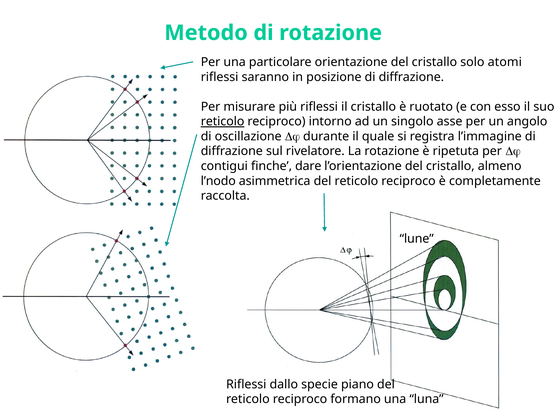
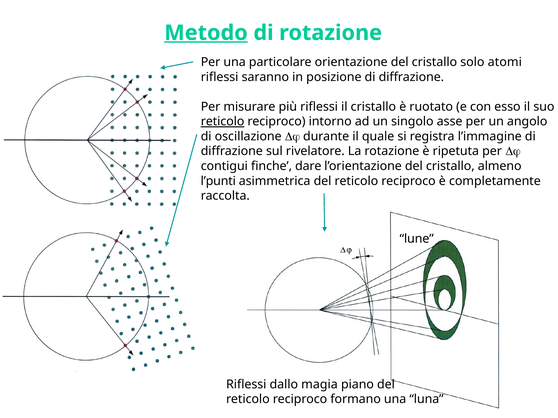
Metodo underline: none -> present
l’nodo: l’nodo -> l’punti
specie: specie -> magia
